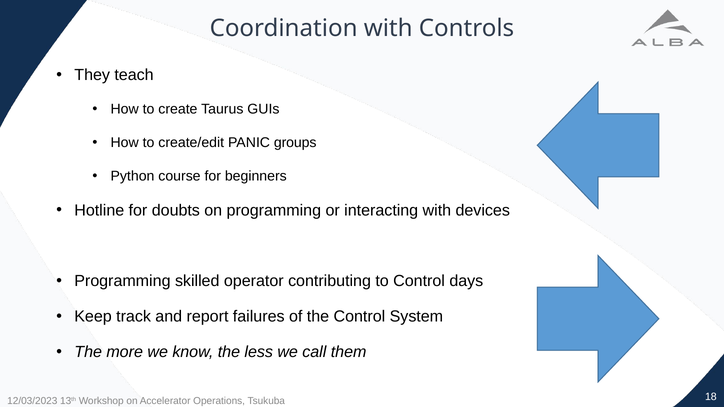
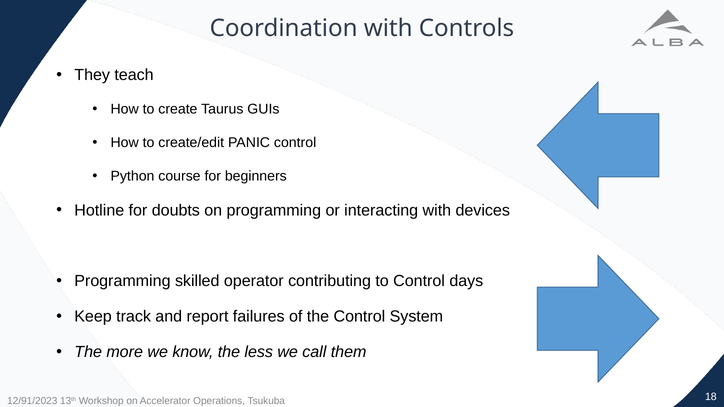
PANIC groups: groups -> control
12/03/2023: 12/03/2023 -> 12/91/2023
